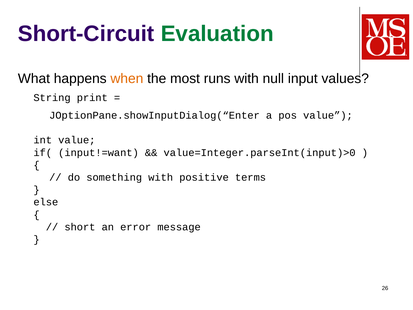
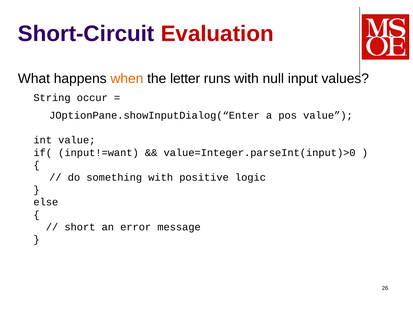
Evaluation colour: green -> red
most: most -> letter
print: print -> occur
terms: terms -> logic
